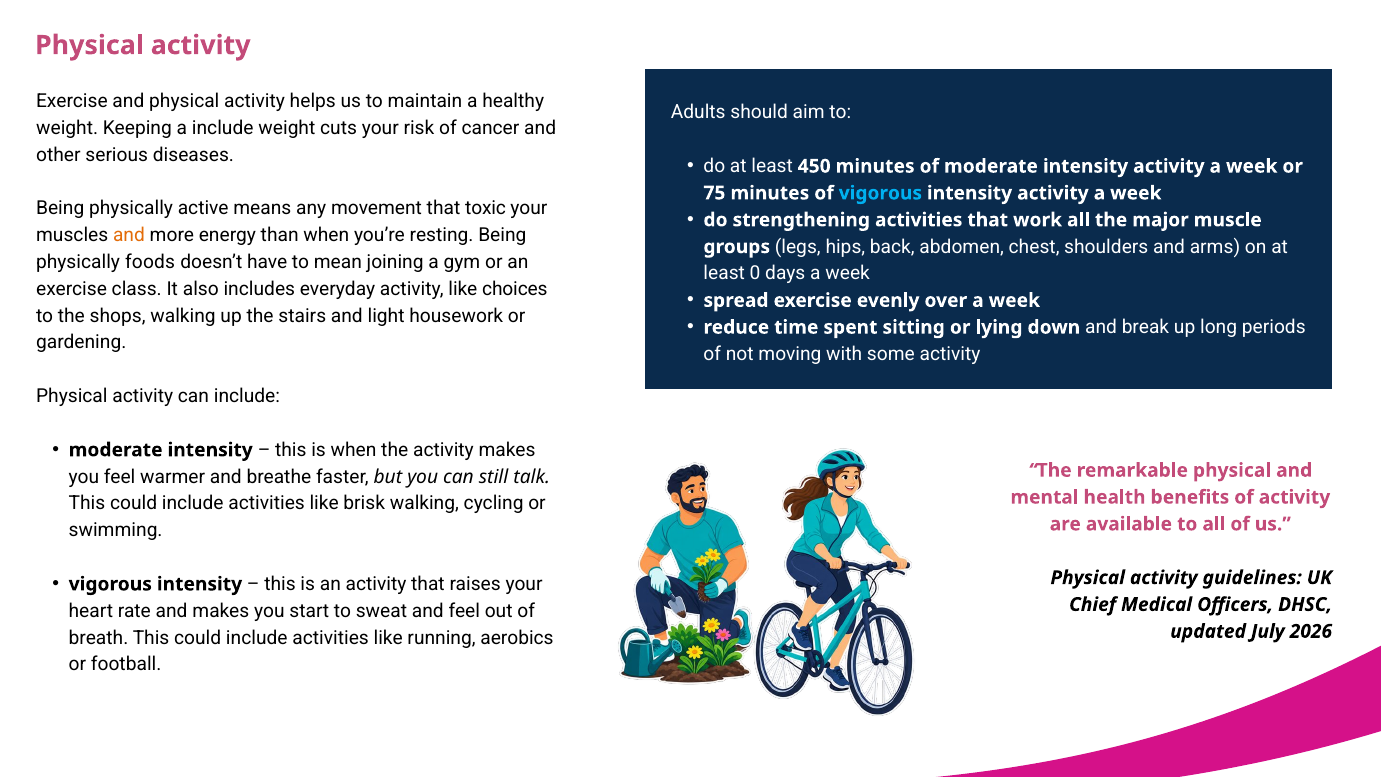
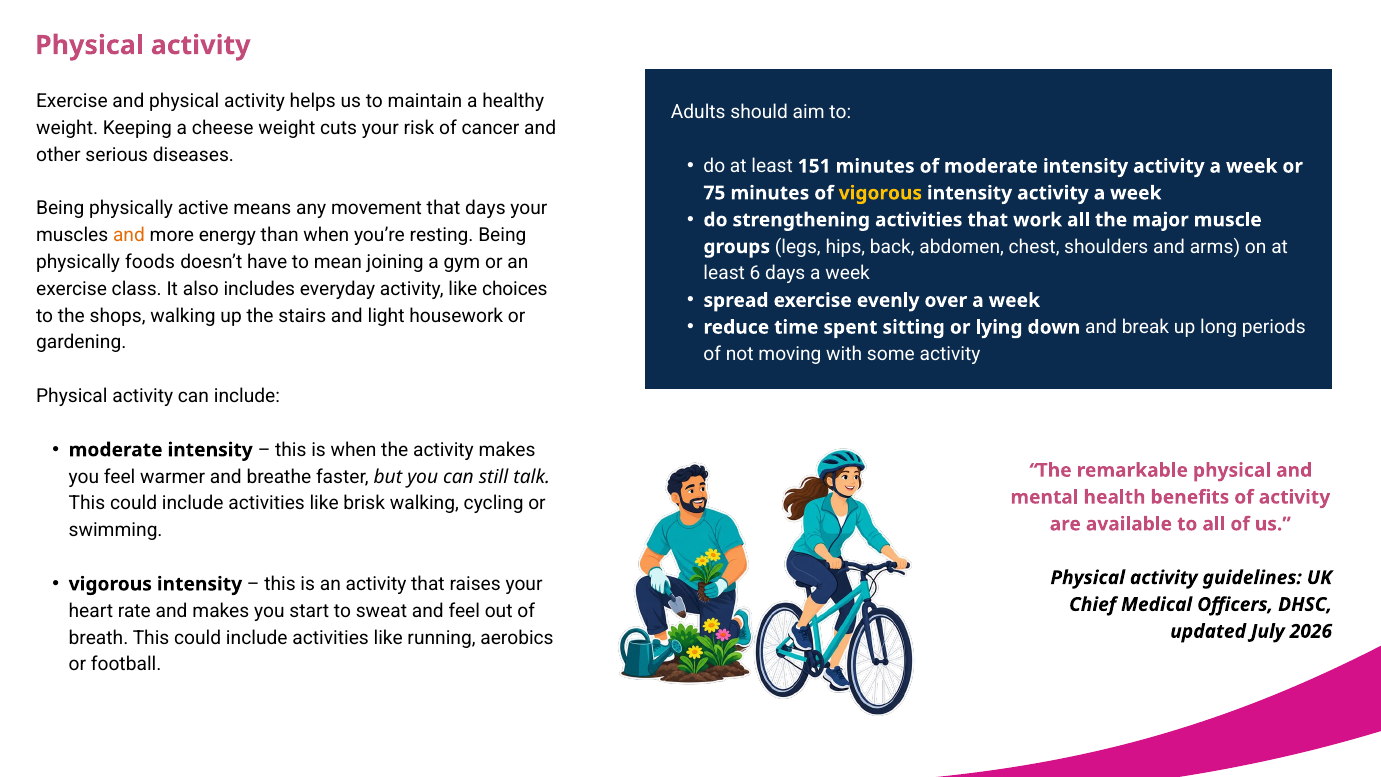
a include: include -> cheese
450: 450 -> 151
vigorous at (880, 193) colour: light blue -> yellow
that toxic: toxic -> days
0: 0 -> 6
